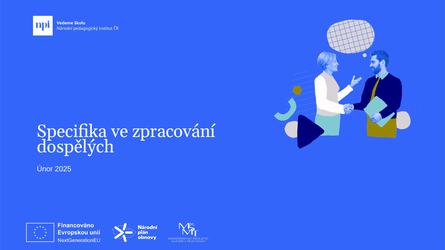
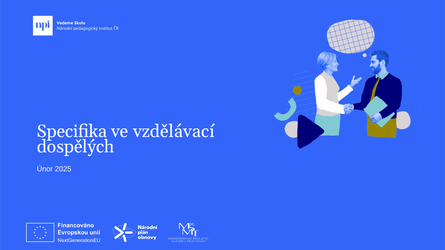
zpracování: zpracování -> vzdělávací
